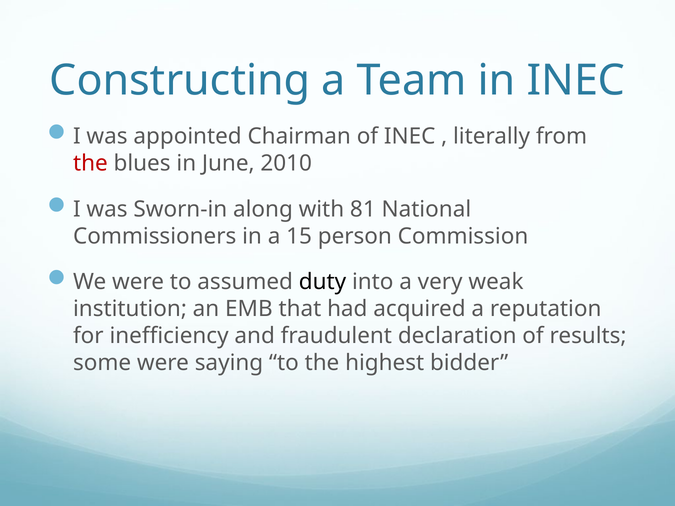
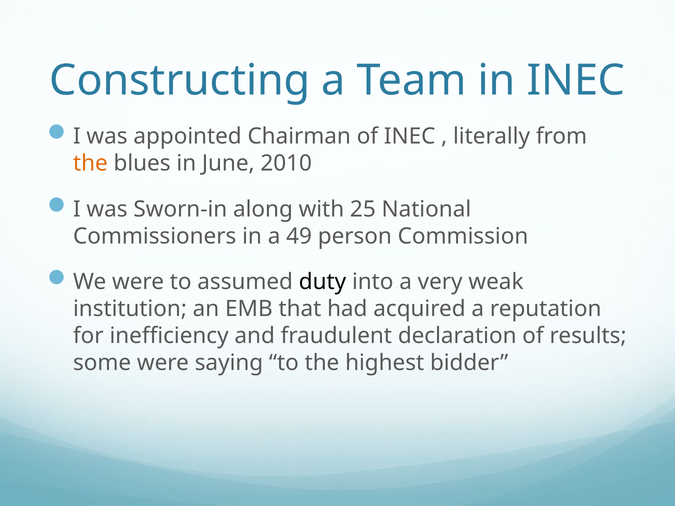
the at (90, 164) colour: red -> orange
81: 81 -> 25
15: 15 -> 49
